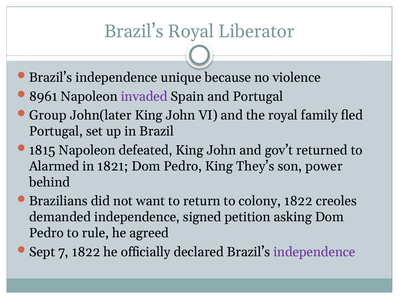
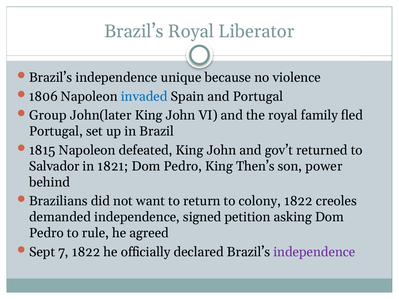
8961: 8961 -> 1806
invaded colour: purple -> blue
Alarmed: Alarmed -> Salvador
They’s: They’s -> Then’s
